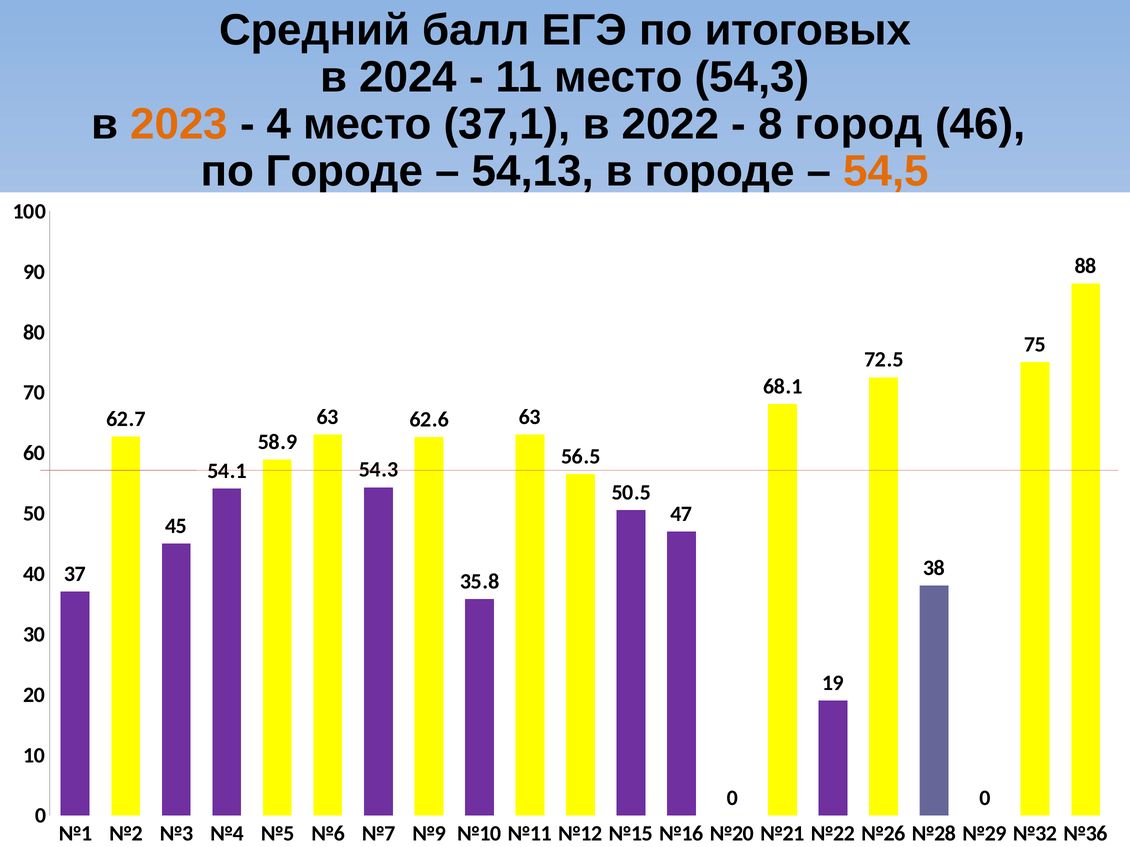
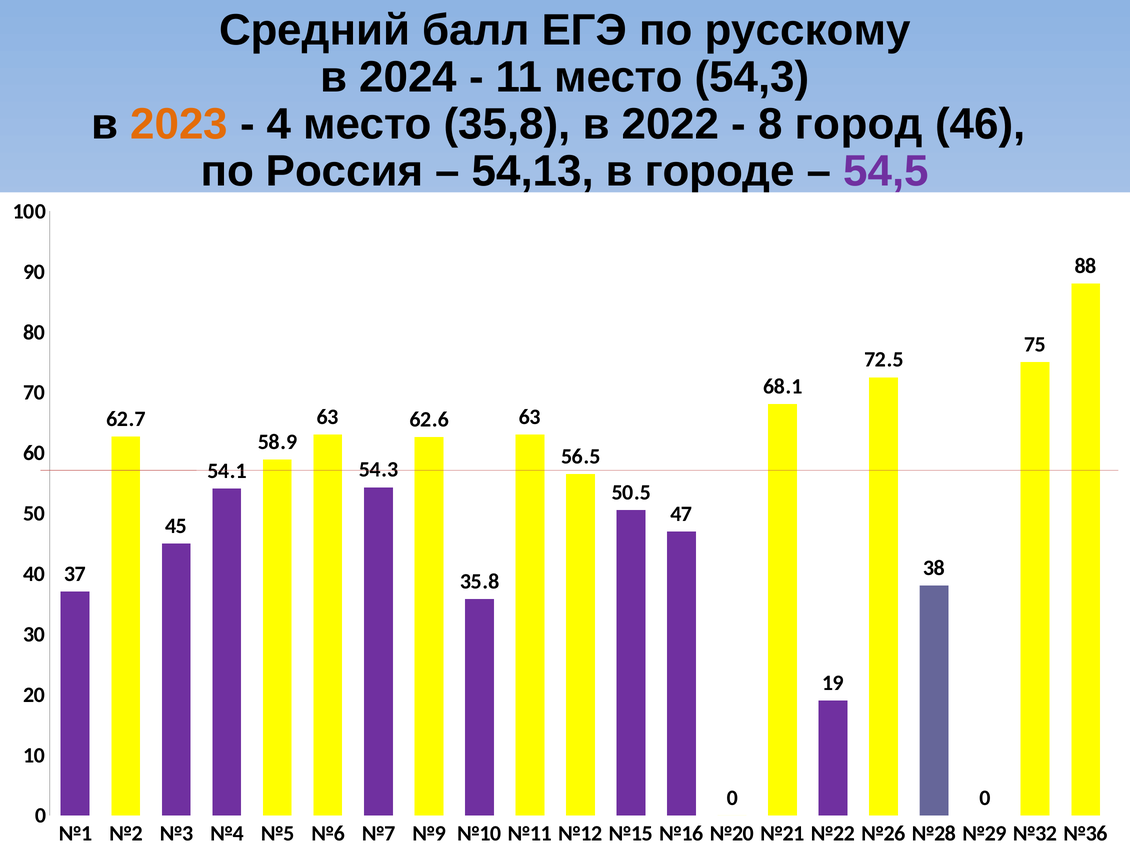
итоговых: итоговых -> русскому
37,1: 37,1 -> 35,8
по Городе: Городе -> Россия
54,5 colour: orange -> purple
